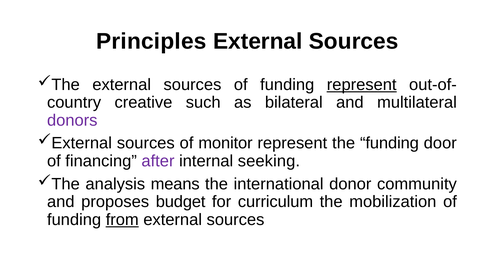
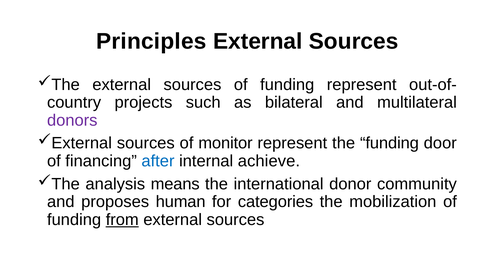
represent at (362, 85) underline: present -> none
creative: creative -> projects
after colour: purple -> blue
seeking: seeking -> achieve
budget: budget -> human
curriculum: curriculum -> categories
